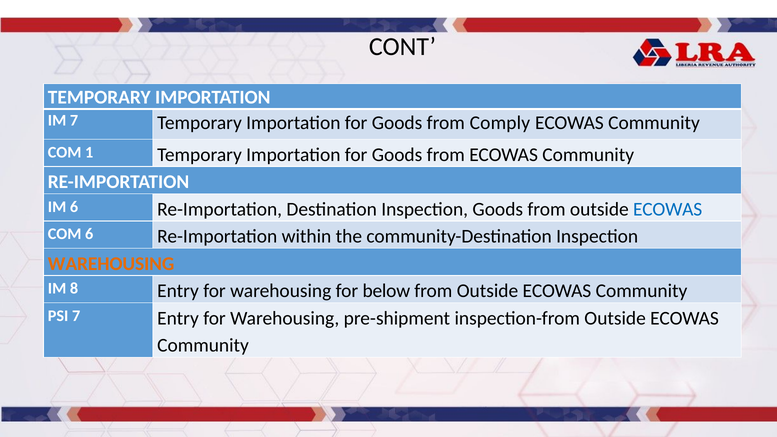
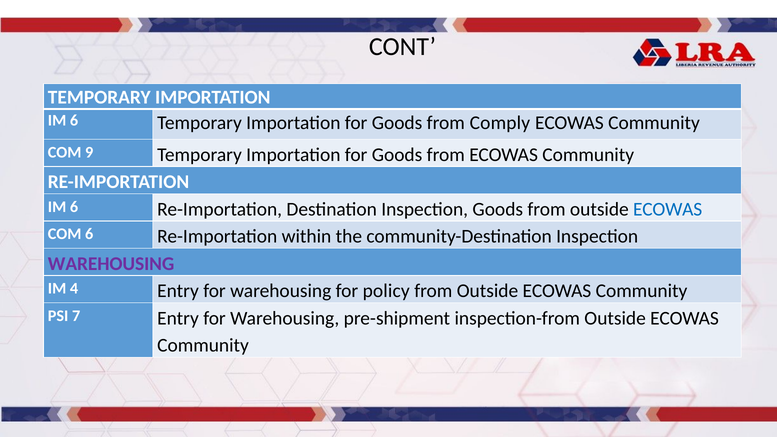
7 at (74, 121): 7 -> 6
1: 1 -> 9
WAREHOUSING at (111, 264) colour: orange -> purple
8: 8 -> 4
below: below -> policy
